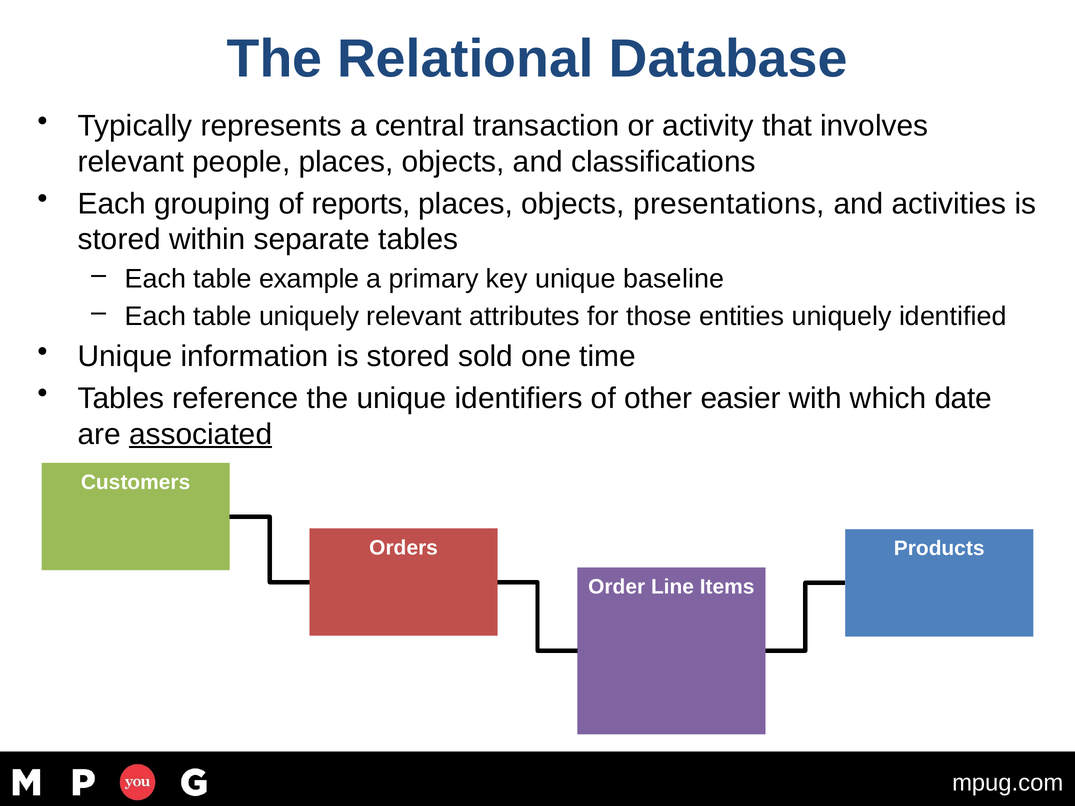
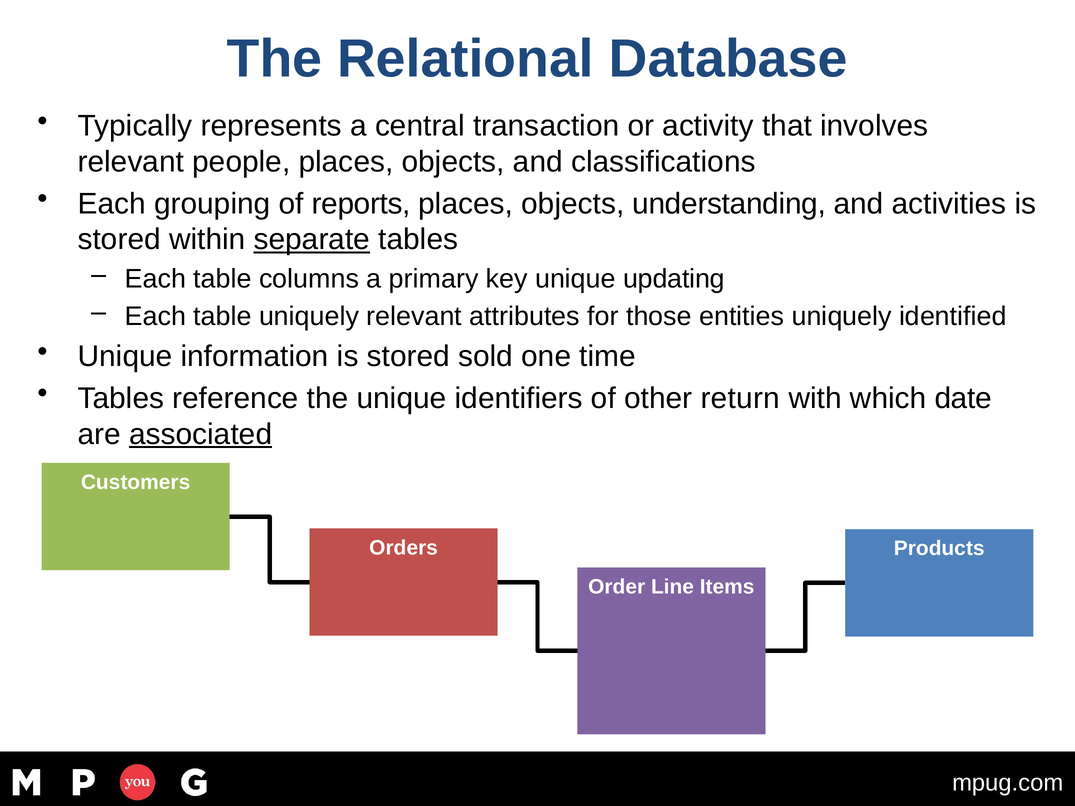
presentations: presentations -> understanding
separate underline: none -> present
example: example -> columns
baseline: baseline -> updating
easier: easier -> return
